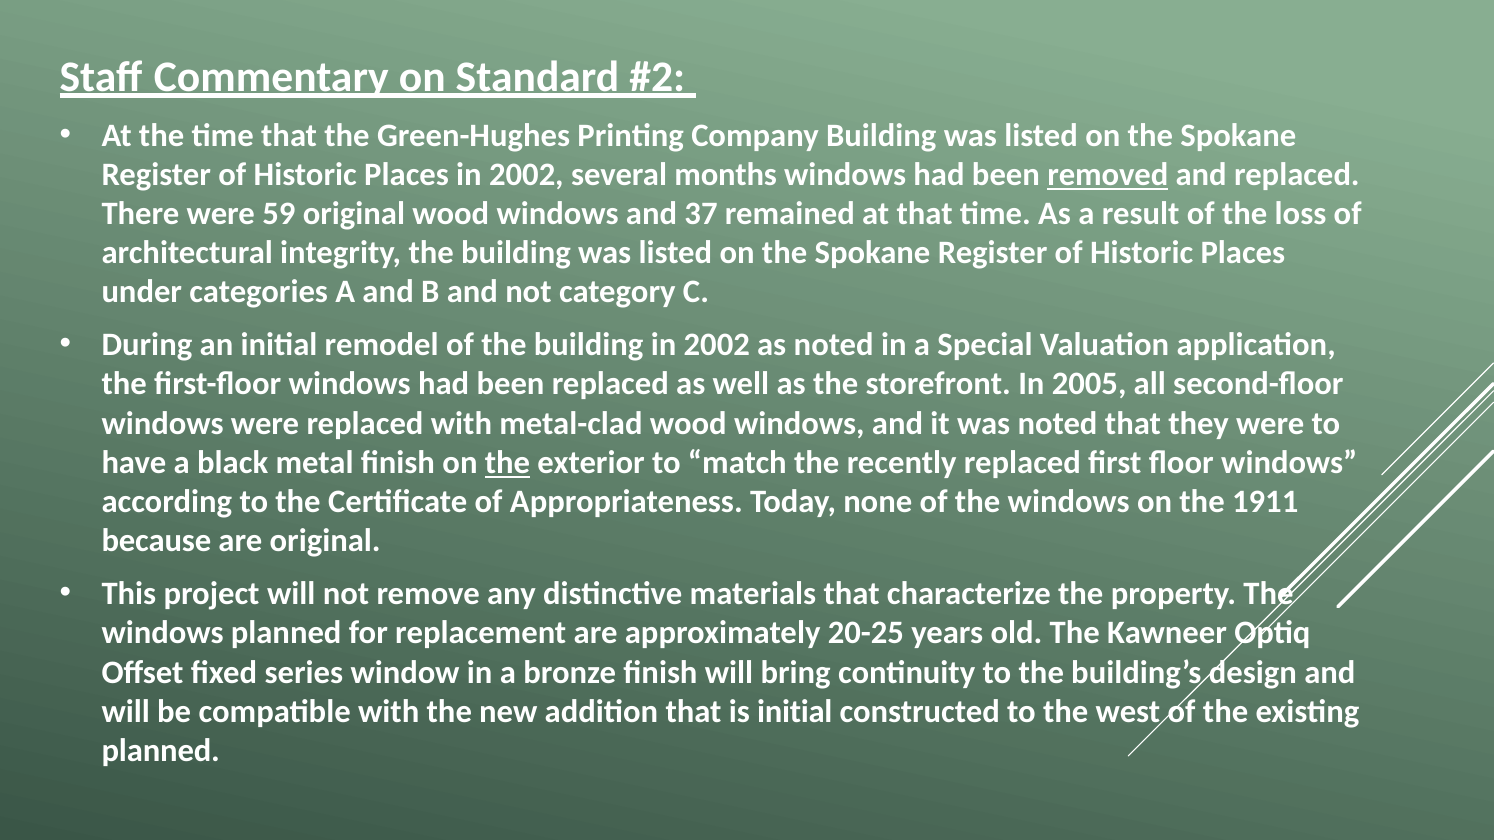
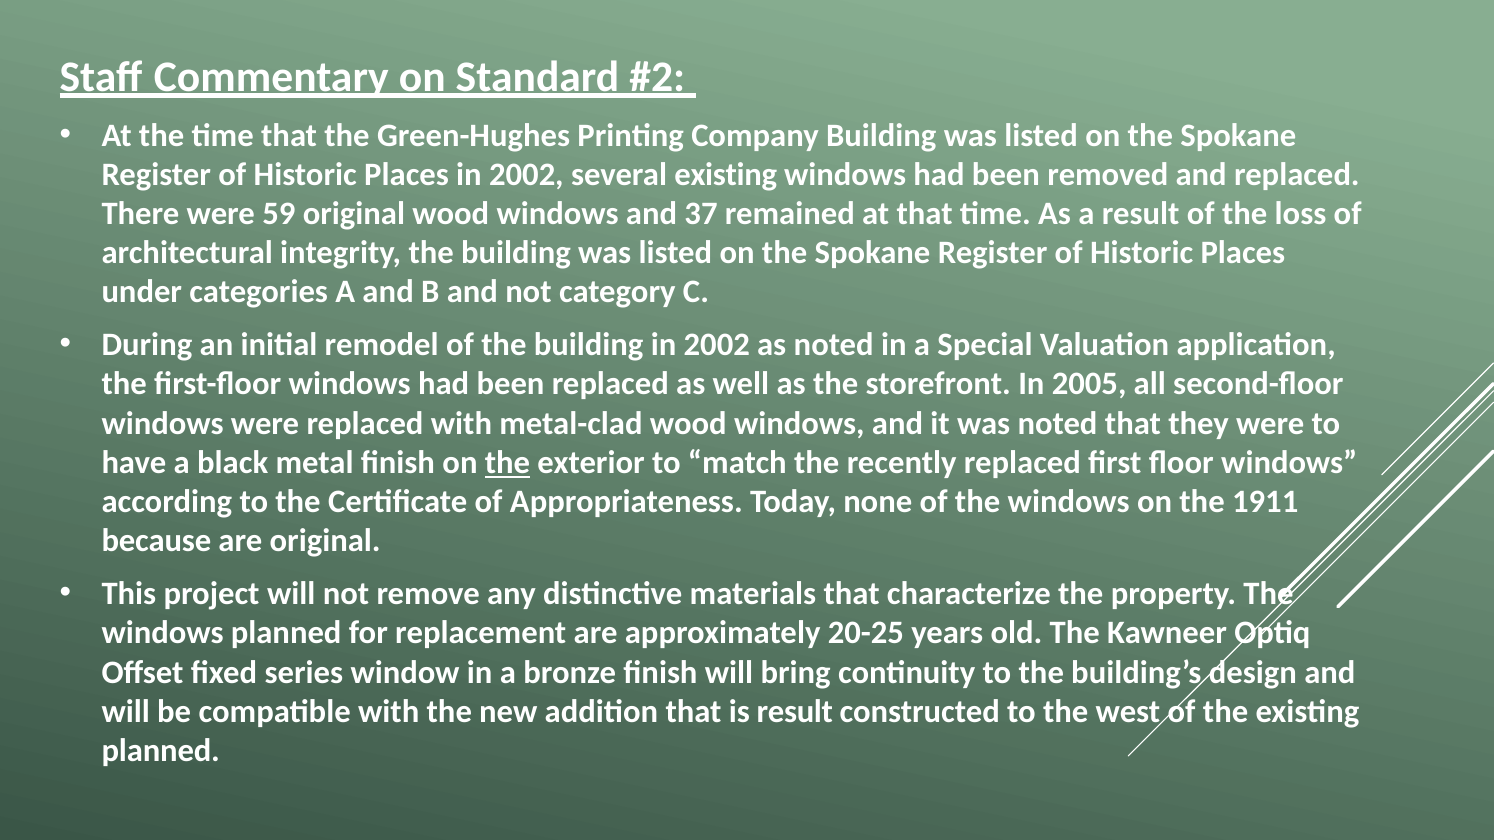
several months: months -> existing
removed underline: present -> none
is initial: initial -> result
